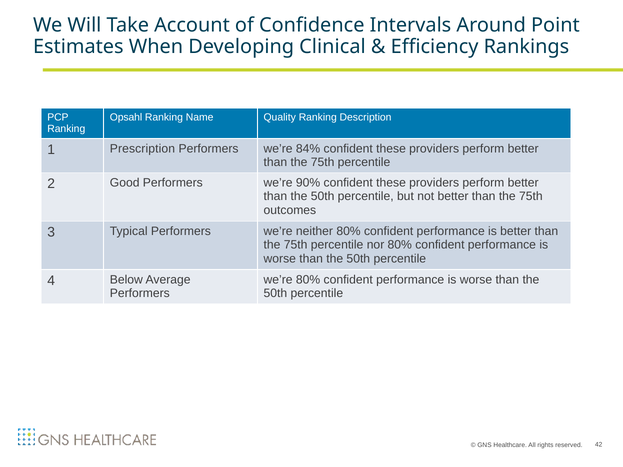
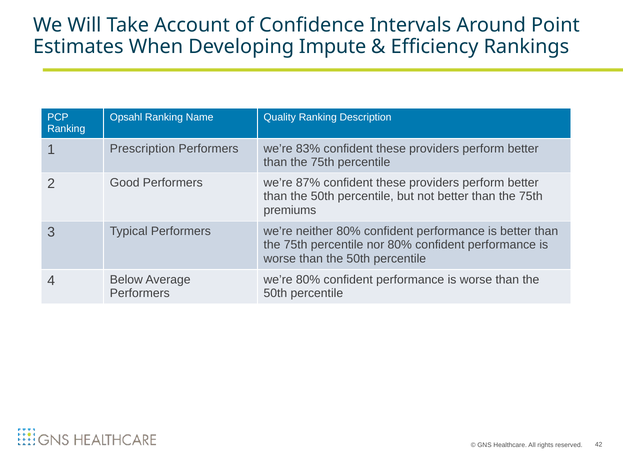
Clinical: Clinical -> Impute
84%: 84% -> 83%
90%: 90% -> 87%
outcomes: outcomes -> premiums
